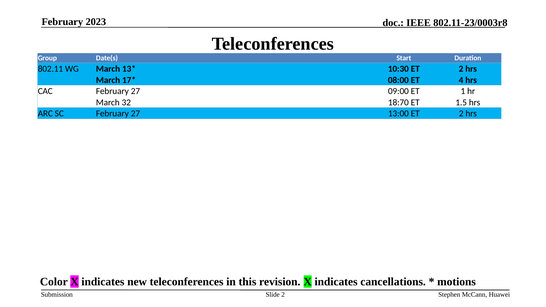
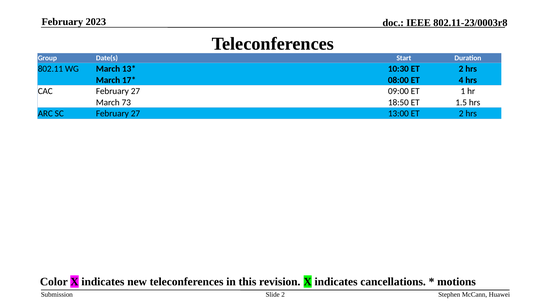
32: 32 -> 73
18:70: 18:70 -> 18:50
